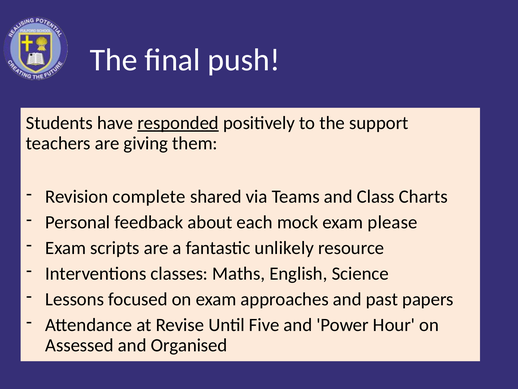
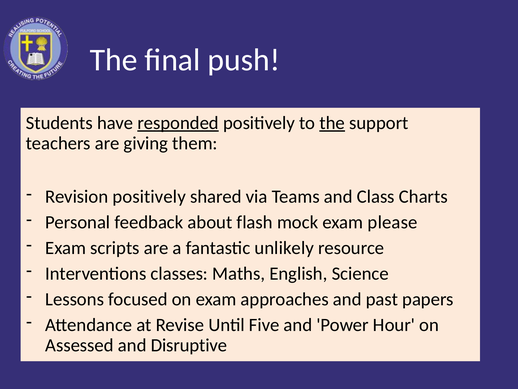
the at (332, 123) underline: none -> present
Revision complete: complete -> positively
each: each -> flash
Organised: Organised -> Disruptive
